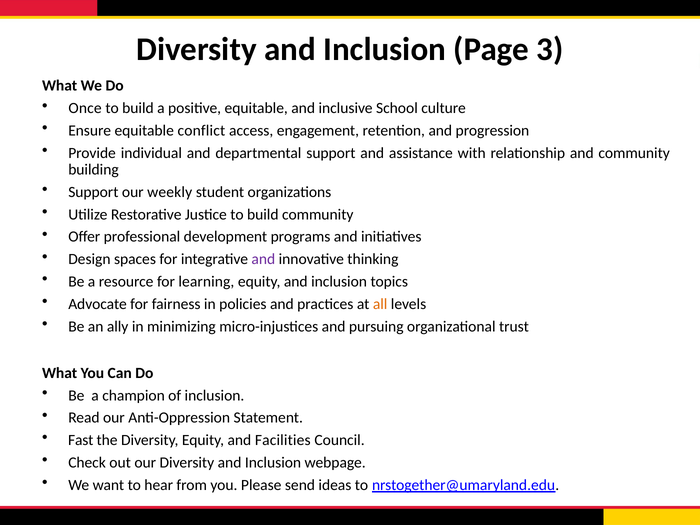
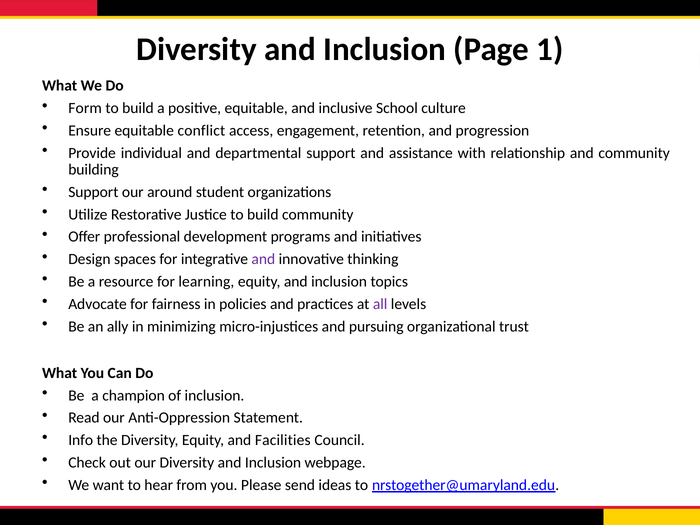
3: 3 -> 1
Once: Once -> Form
weekly: weekly -> around
all colour: orange -> purple
Fast: Fast -> Info
